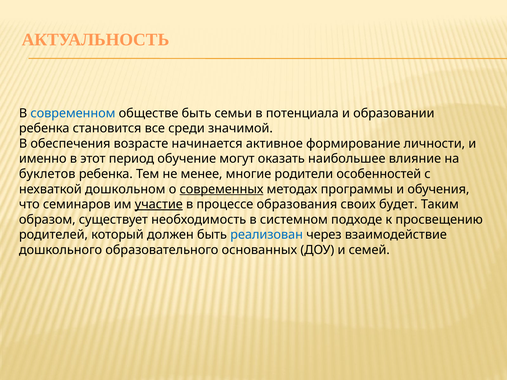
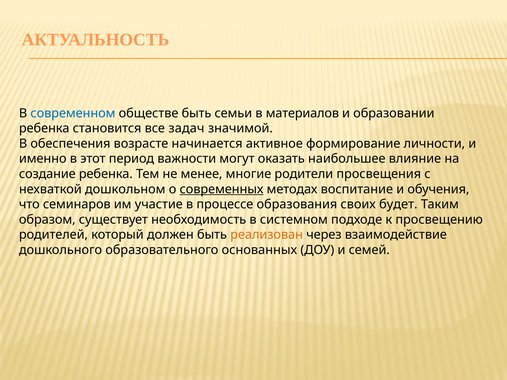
потенциала: потенциала -> материалов
среди: среди -> задач
обучение: обучение -> важности
буклетов: буклетов -> создание
особенностей: особенностей -> просвещения
программы: программы -> воспитание
участие underline: present -> none
реализован colour: blue -> orange
